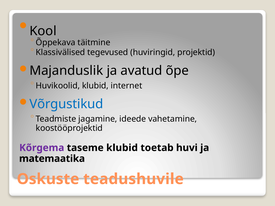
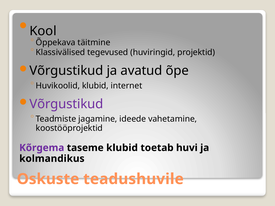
Majanduslik at (66, 71): Majanduslik -> Võrgustikud
Võrgustikud at (66, 104) colour: blue -> purple
matemaatika: matemaatika -> kolmandikus
